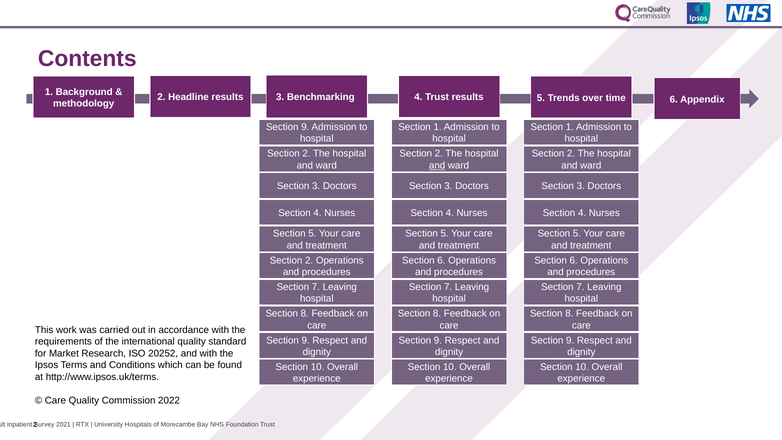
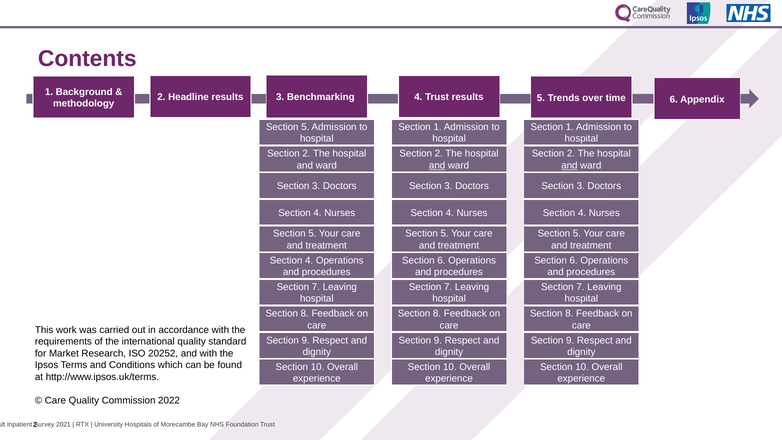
9 at (305, 127): 9 -> 5
and at (569, 165) underline: none -> present
2 at (309, 260): 2 -> 4
